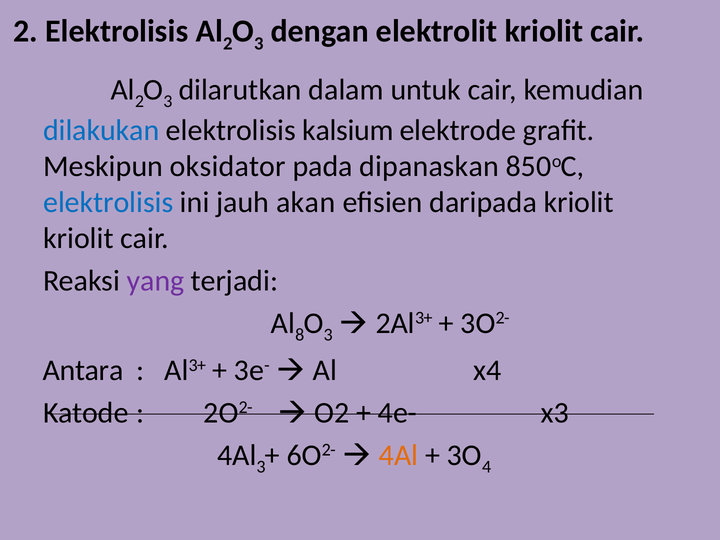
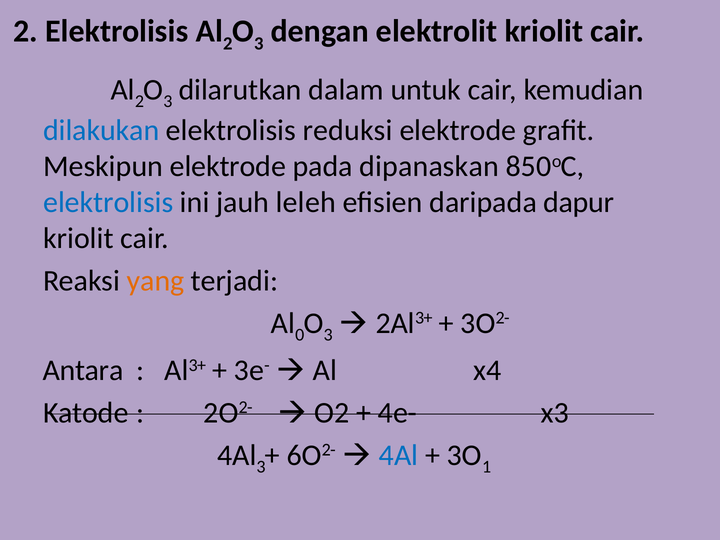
kalsium: kalsium -> reduksi
Meskipun oksidator: oksidator -> elektrode
akan: akan -> leleh
daripada kriolit: kriolit -> dapur
yang colour: purple -> orange
8: 8 -> 0
4Al at (399, 455) colour: orange -> blue
4: 4 -> 1
